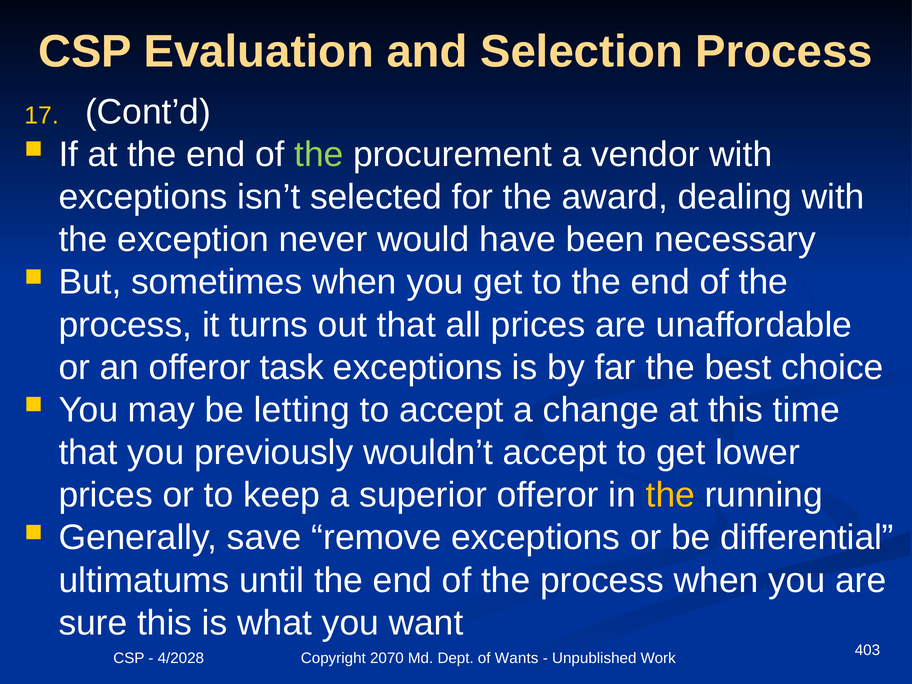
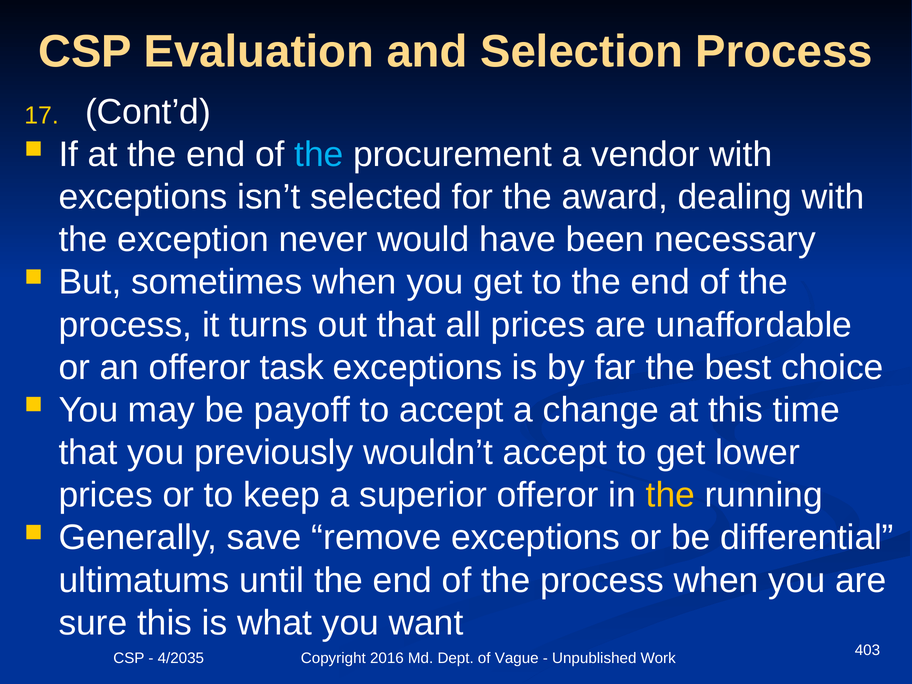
the at (319, 155) colour: light green -> light blue
letting: letting -> payoff
4/2028: 4/2028 -> 4/2035
2070: 2070 -> 2016
Wants: Wants -> Vague
